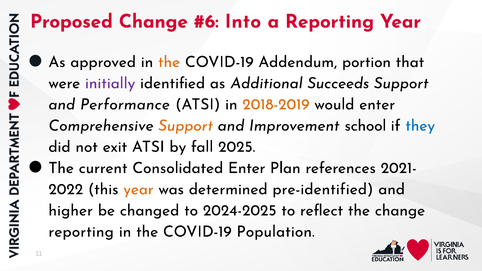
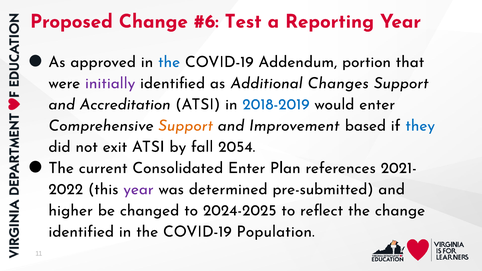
Into: Into -> Test
the at (169, 62) colour: orange -> blue
Succeeds: Succeeds -> Changes
Performance: Performance -> Accreditation
2018-2019 colour: orange -> blue
school: school -> based
2025: 2025 -> 2054
year at (138, 189) colour: orange -> purple
pre-identified: pre-identified -> pre-submitted
reporting at (81, 232): reporting -> identified
